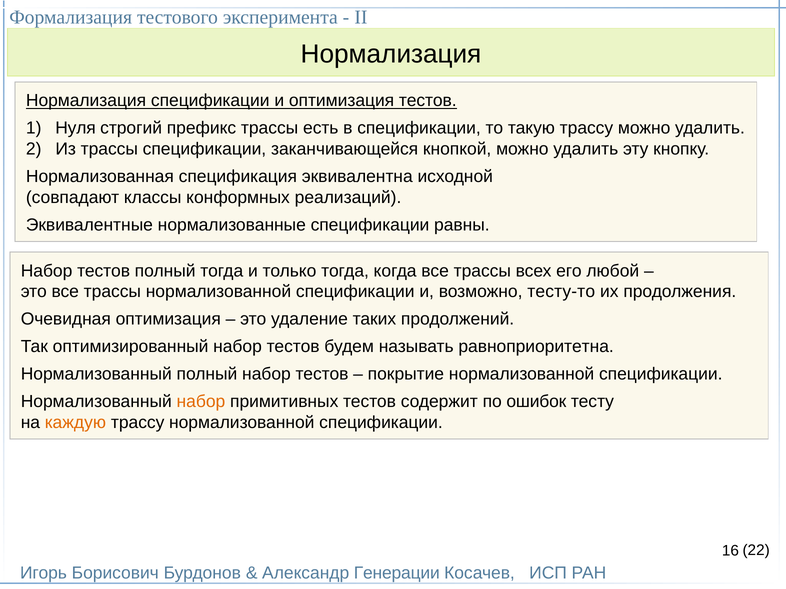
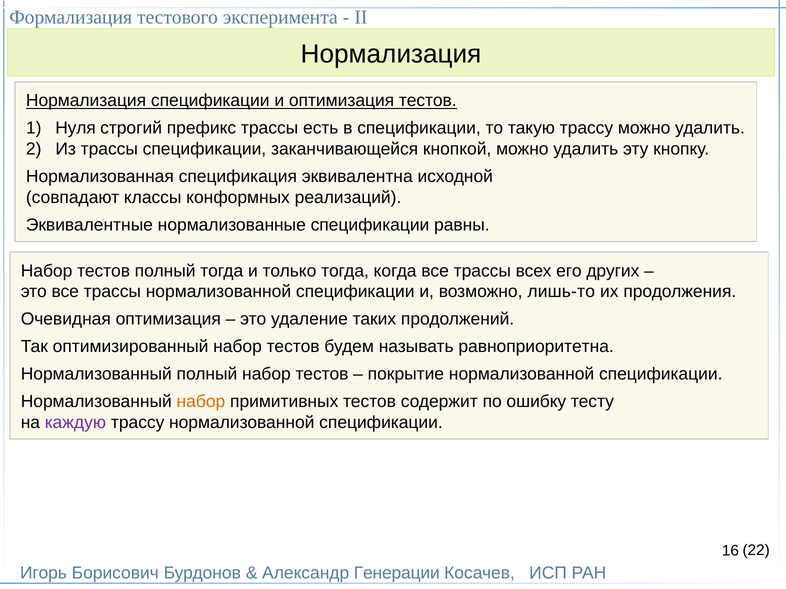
любой: любой -> других
тесту-то: тесту-то -> лишь-то
ошибок: ошибок -> ошибку
каждую colour: orange -> purple
